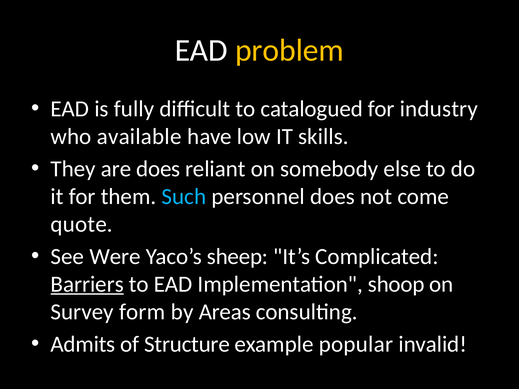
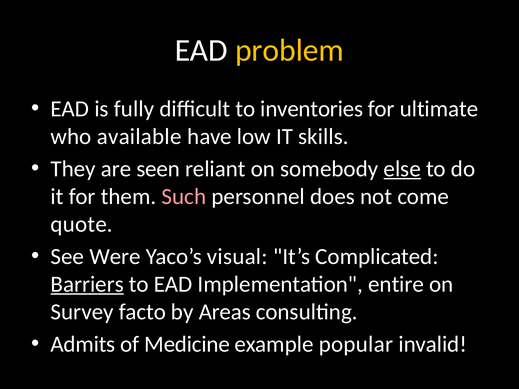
catalogued: catalogued -> inventories
industry: industry -> ultimate
are does: does -> seen
else underline: none -> present
Such colour: light blue -> pink
sheep: sheep -> visual
shoop: shoop -> entire
form: form -> facto
Structure: Structure -> Medicine
